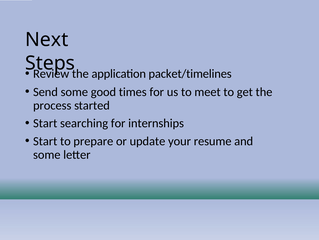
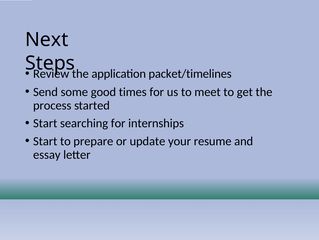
some at (47, 154): some -> essay
